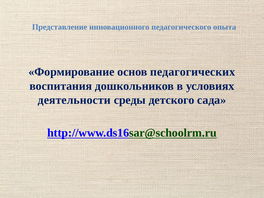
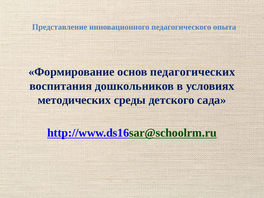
деятельности: деятельности -> методических
